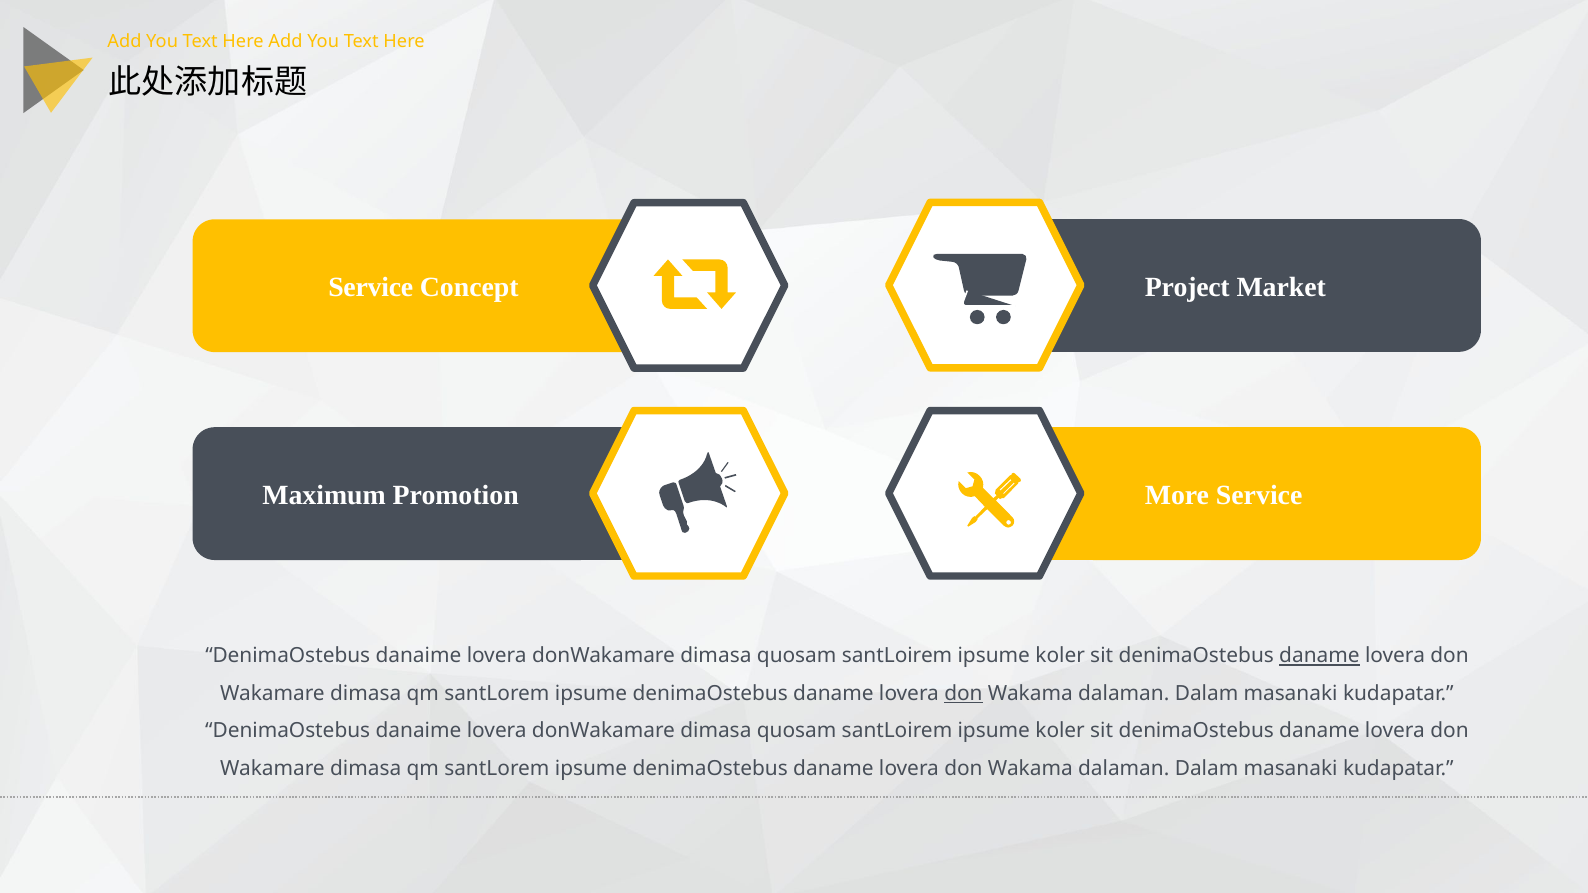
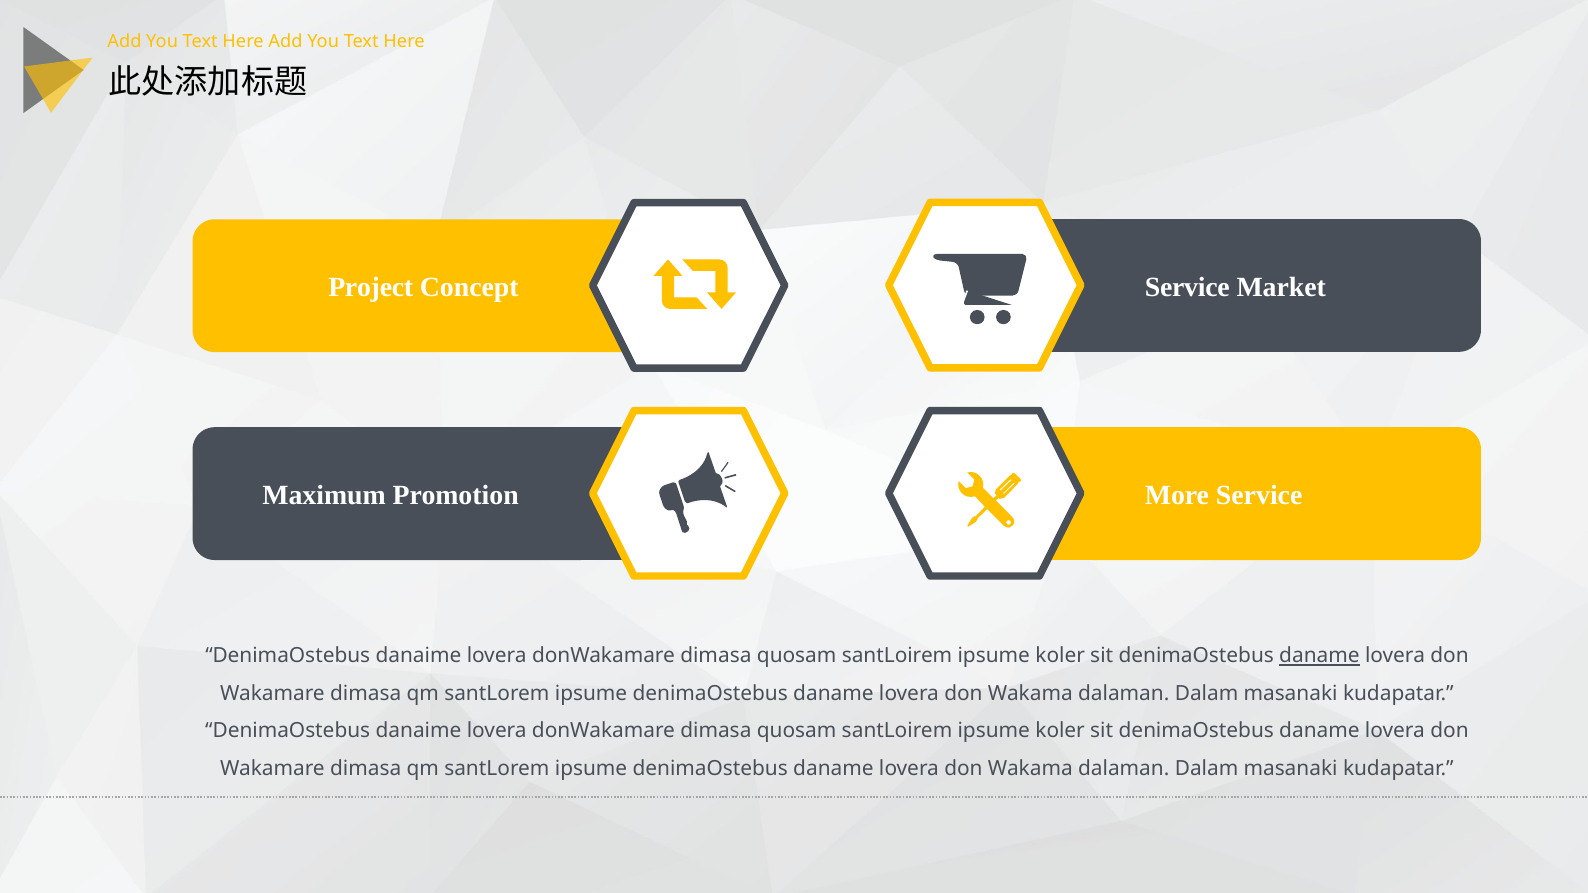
Service at (371, 287): Service -> Project
Project at (1187, 287): Project -> Service
don at (963, 694) underline: present -> none
